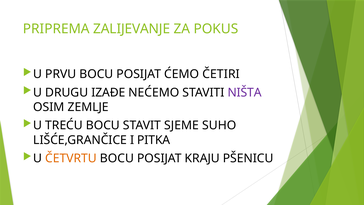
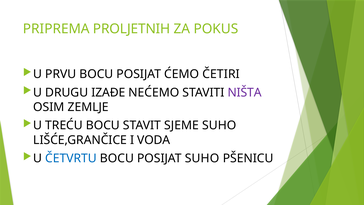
ZALIJEVANJE: ZALIJEVANJE -> PROLJETNIH
PITKA: PITKA -> VODA
ČETVRTU colour: orange -> blue
POSIJAT KRAJU: KRAJU -> SUHO
